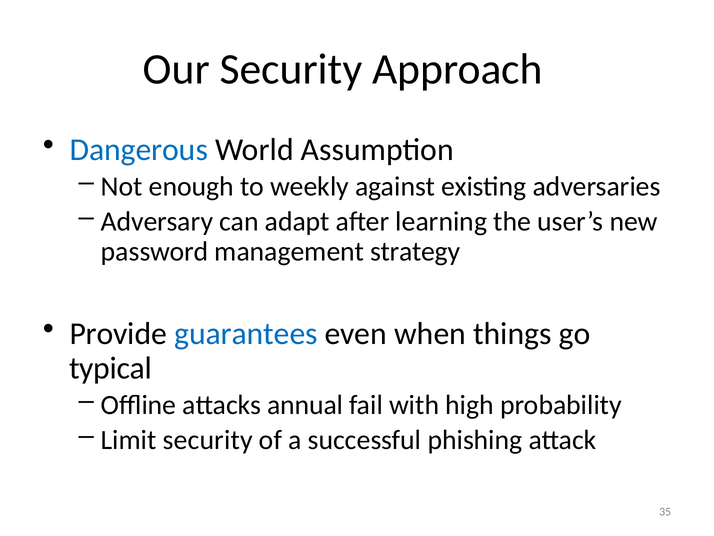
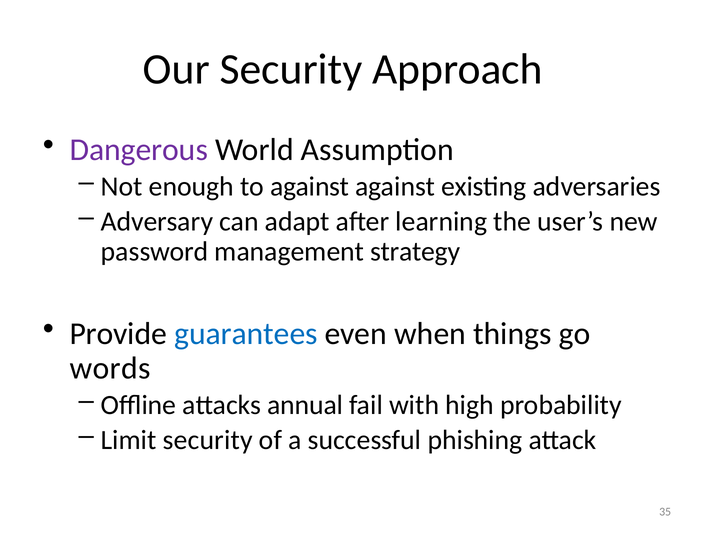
Dangerous colour: blue -> purple
to weekly: weekly -> against
typical: typical -> words
